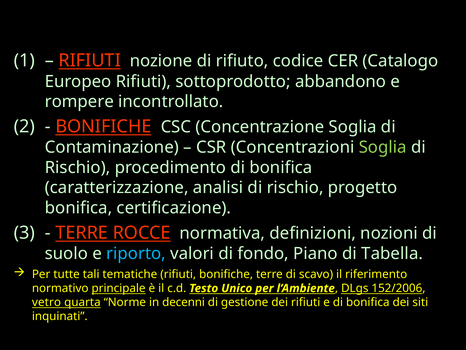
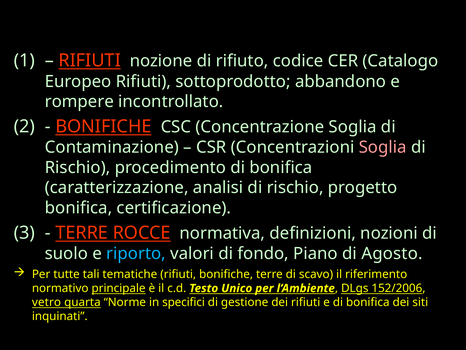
Soglia at (383, 147) colour: light green -> pink
Tabella: Tabella -> Agosto
decenni: decenni -> specifici
